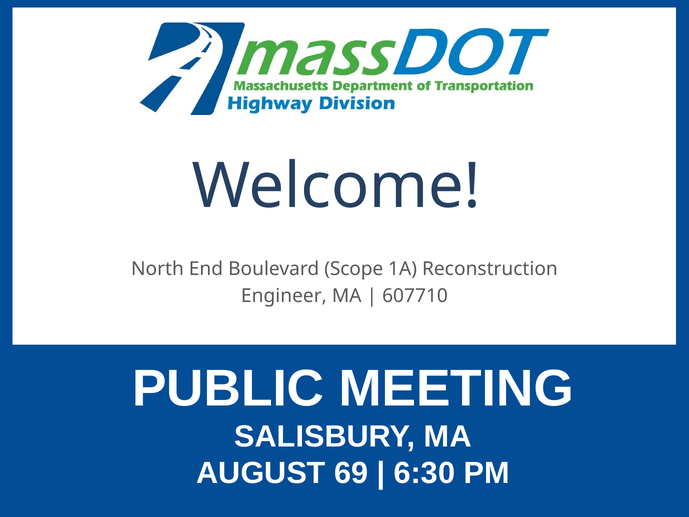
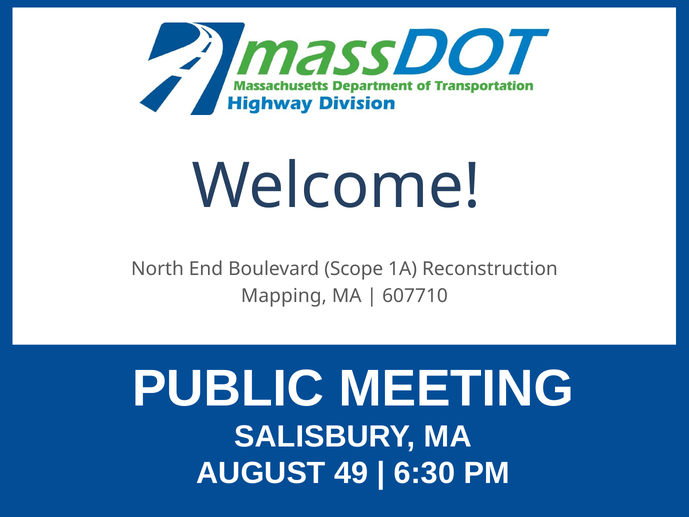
Engineer: Engineer -> Mapping
69: 69 -> 49
